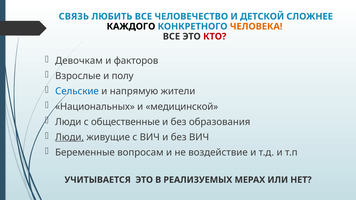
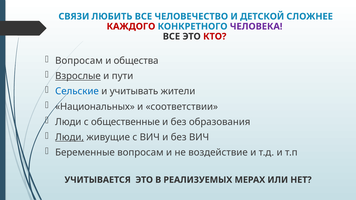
СВЯЗЬ: СВЯЗЬ -> СВЯЗИ
КАЖДОГО colour: black -> red
ЧЕЛОВЕКА colour: orange -> purple
Девочкам at (79, 61): Девочкам -> Вопросам
факторов: факторов -> общества
Взрослые underline: none -> present
полу: полу -> пути
напрямую: напрямую -> учитывать
медицинской: медицинской -> соответствии
